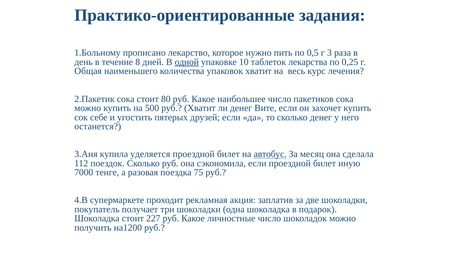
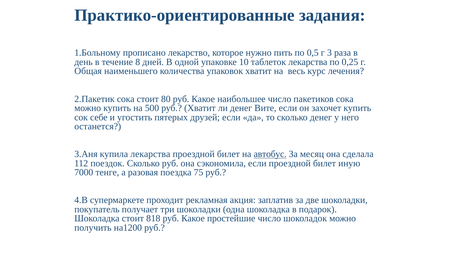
одной underline: present -> none
купила уделяется: уделяется -> лекарства
227: 227 -> 818
личностные: личностные -> простейшие
